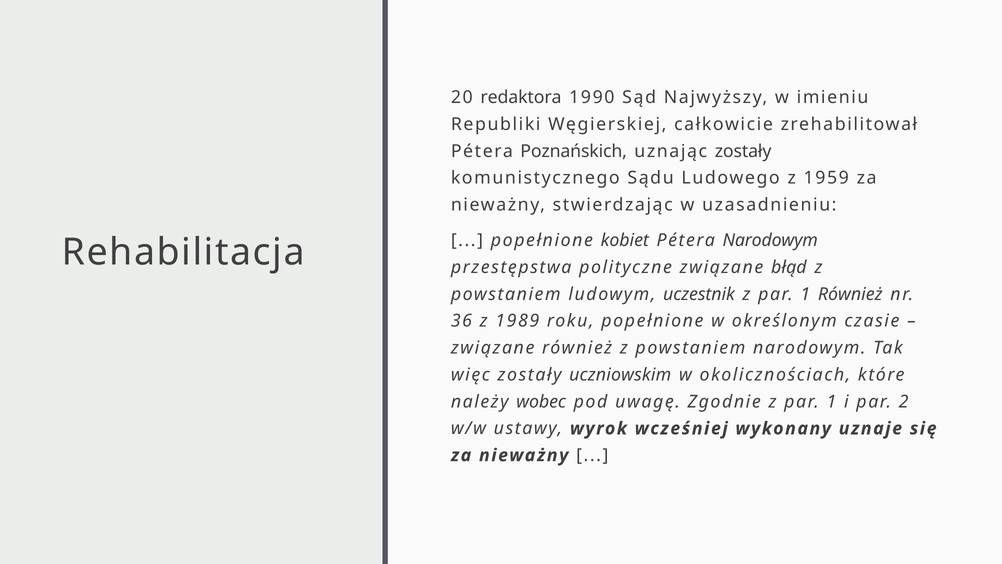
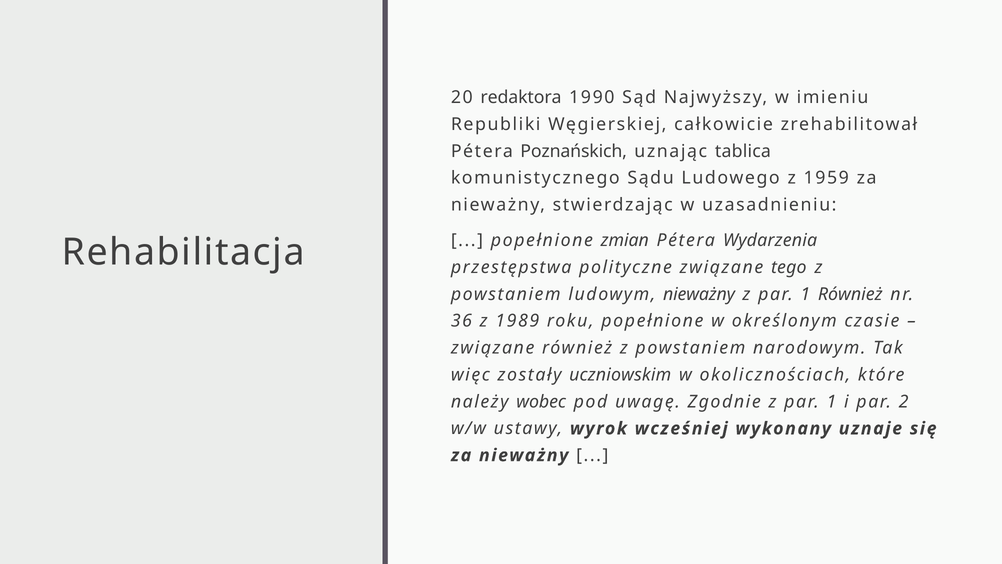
uznając zostały: zostały -> tablica
kobiet: kobiet -> zmian
Pétera Narodowym: Narodowym -> Wydarzenia
błąd: błąd -> tego
ludowym uczestnik: uczestnik -> nieważny
